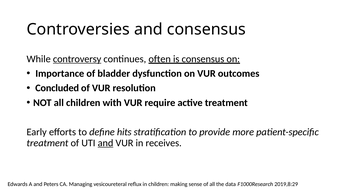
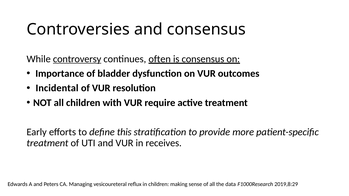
Concluded: Concluded -> Incidental
hits: hits -> this
and at (106, 143) underline: present -> none
